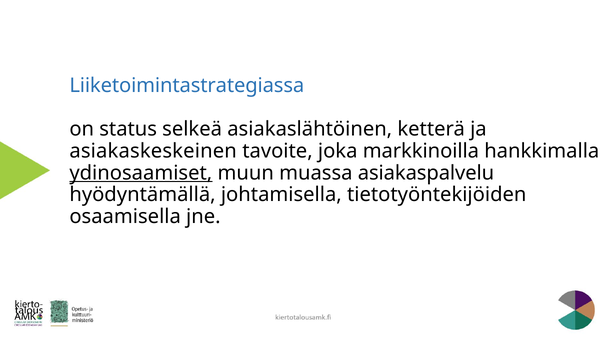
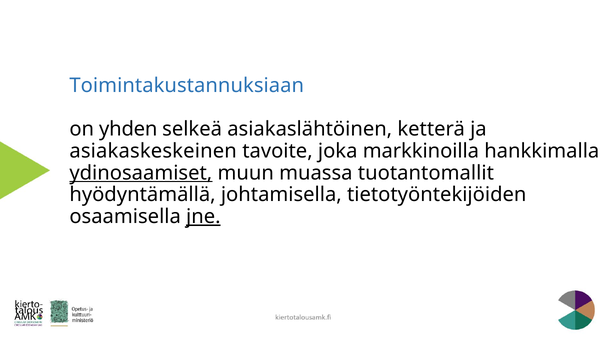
Liiketoimintastrategiassa: Liiketoimintastrategiassa -> Toimintakustannuksiaan
status: status -> yhden
asiakaspalvelu: asiakaspalvelu -> tuotantomallit
jne underline: none -> present
